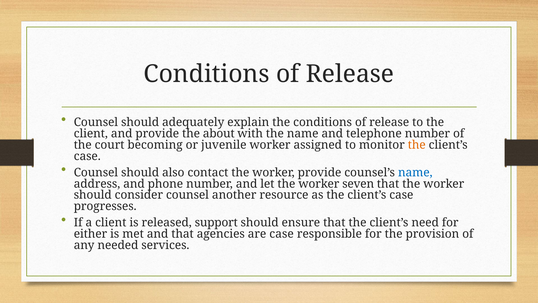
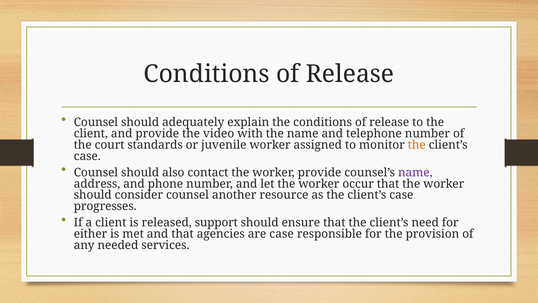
about: about -> video
becoming: becoming -> standards
name at (415, 172) colour: blue -> purple
seven: seven -> occur
